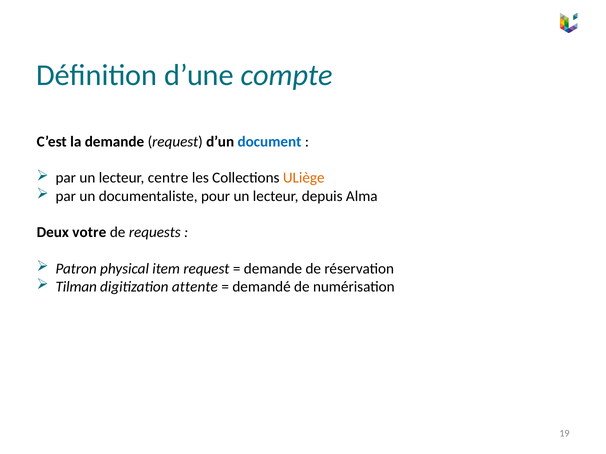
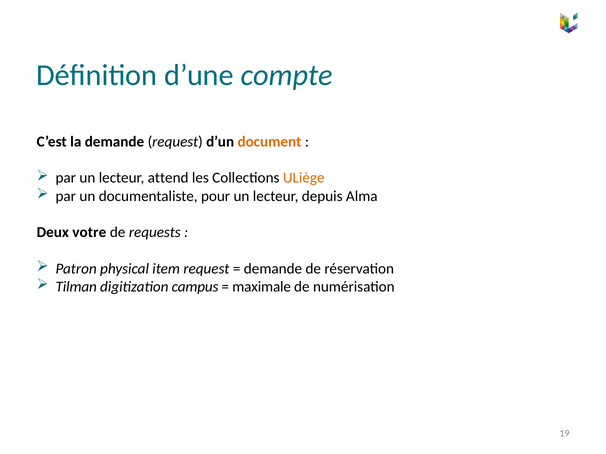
document colour: blue -> orange
centre: centre -> attend
attente: attente -> campus
demandé: demandé -> maximale
